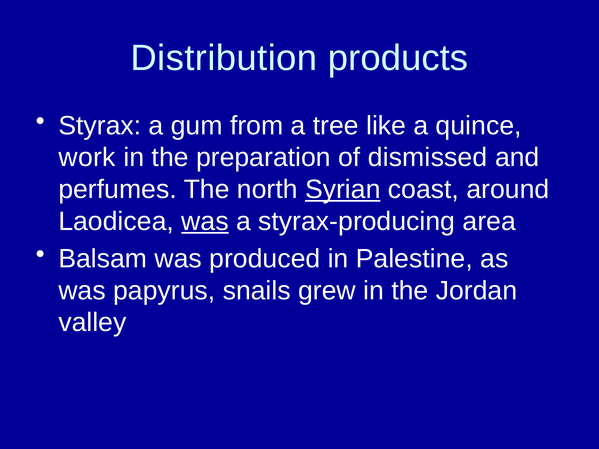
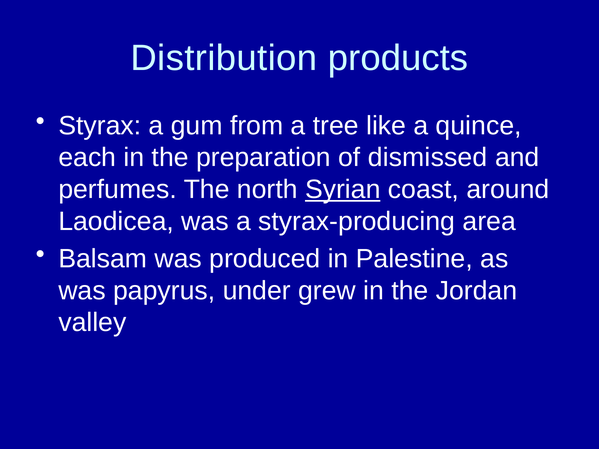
work: work -> each
was at (205, 222) underline: present -> none
snails: snails -> under
